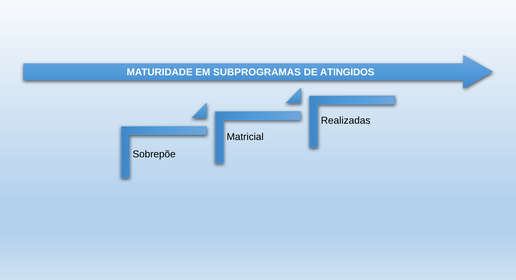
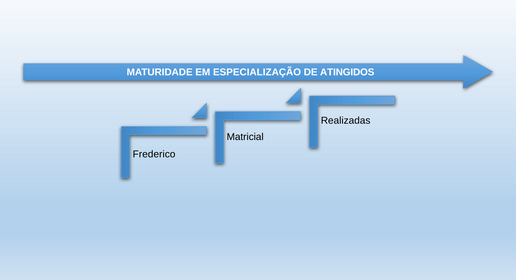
SUBPROGRAMAS: SUBPROGRAMAS -> ESPECIALIZAÇÃO
Sobrepõe: Sobrepõe -> Frederico
